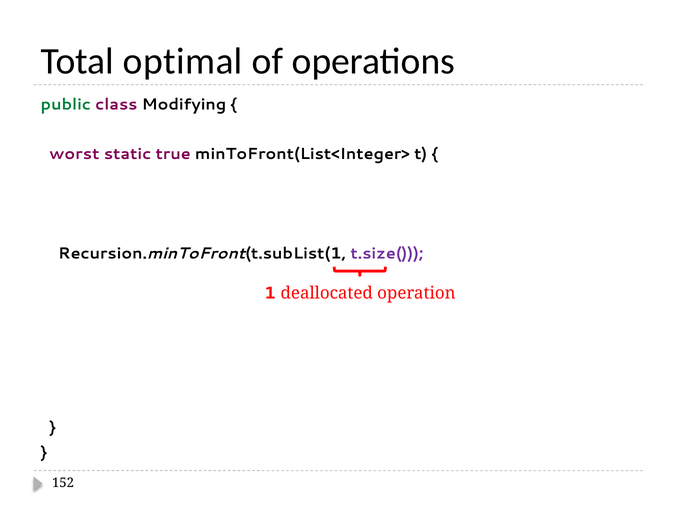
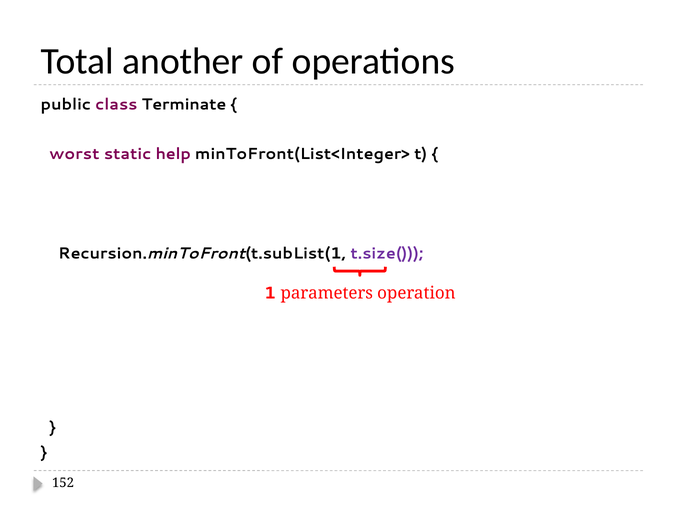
optimal: optimal -> another
public colour: green -> black
Modifying: Modifying -> Terminate
true: true -> help
deallocated: deallocated -> parameters
